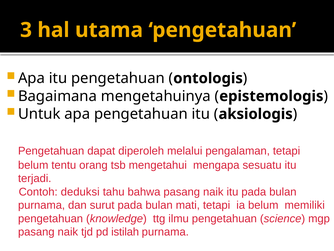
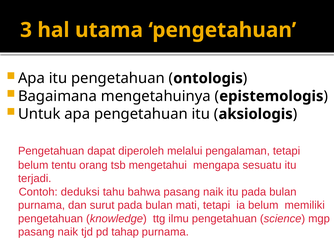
istilah: istilah -> tahap
